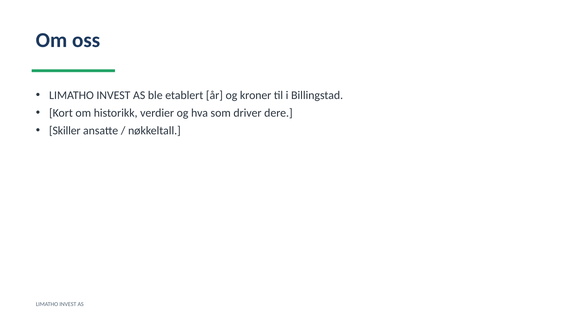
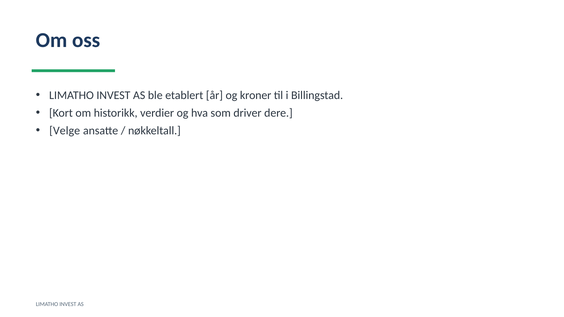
Skiller: Skiller -> Velge
